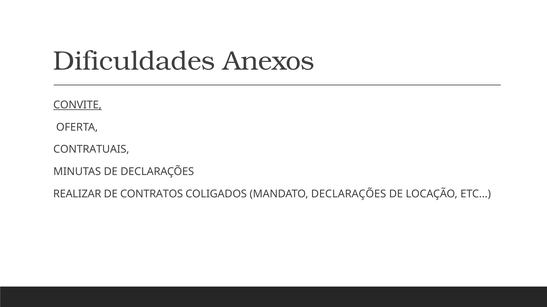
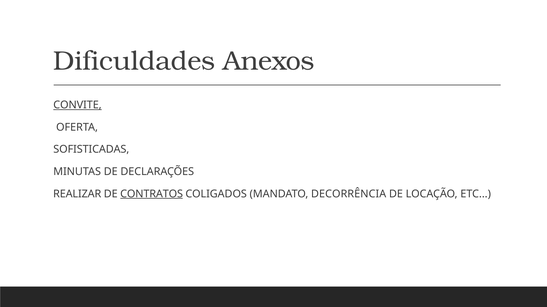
CONTRATUAIS: CONTRATUAIS -> SOFISTICADAS
CONTRATOS underline: none -> present
MANDATO DECLARAÇÕES: DECLARAÇÕES -> DECORRÊNCIA
